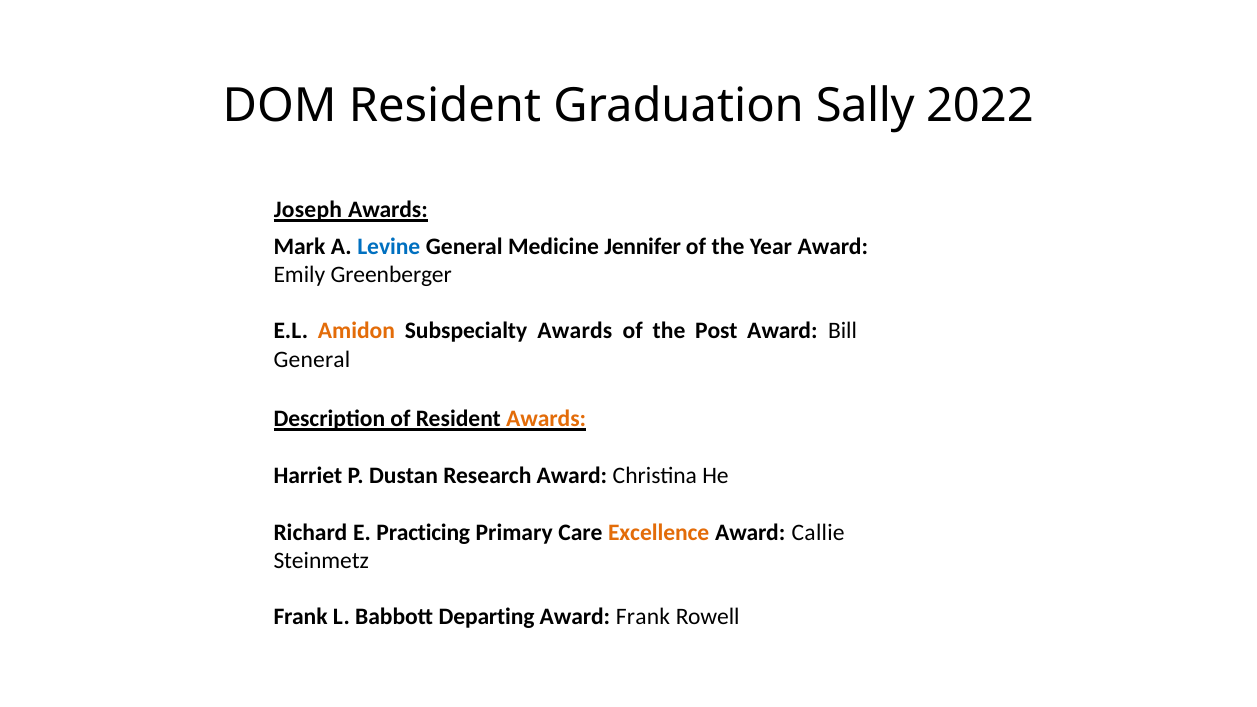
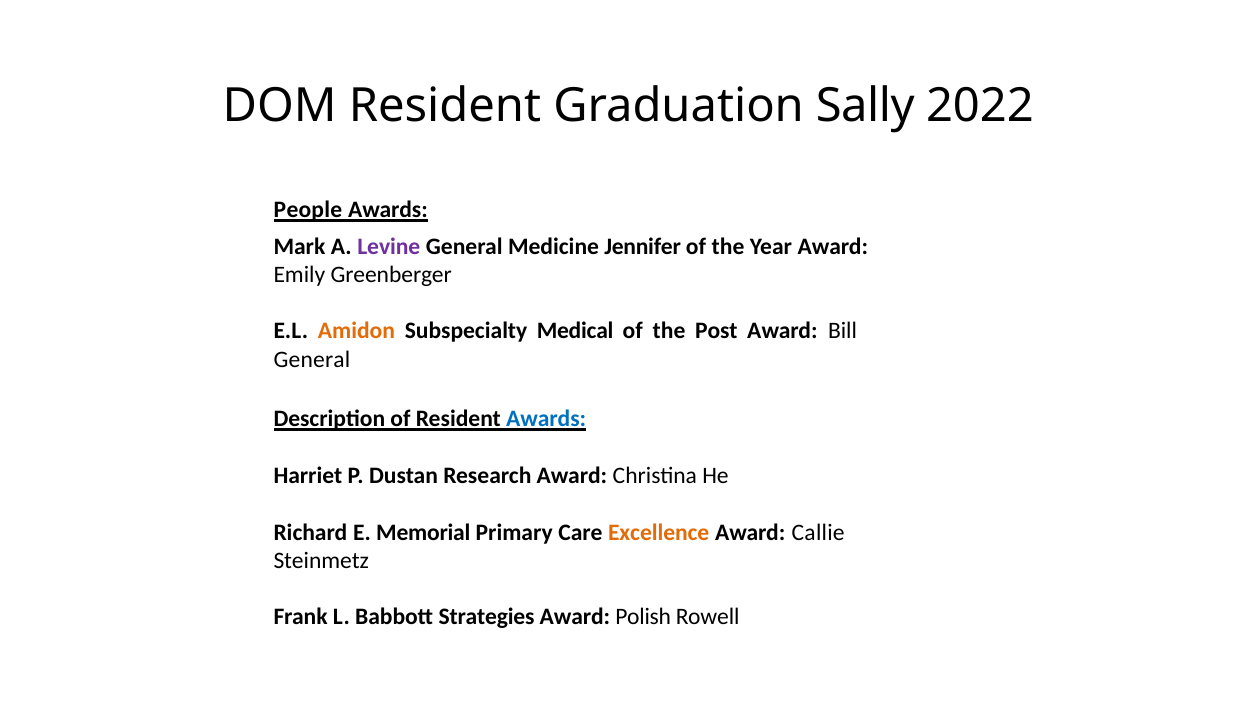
Joseph: Joseph -> People
Levine colour: blue -> purple
Subspecialty Awards: Awards -> Medical
Awards at (546, 419) colour: orange -> blue
Practicing: Practicing -> Memorial
Departing: Departing -> Strategies
Award Frank: Frank -> Polish
